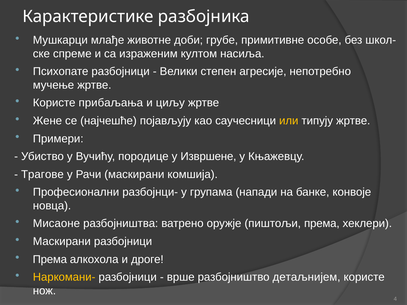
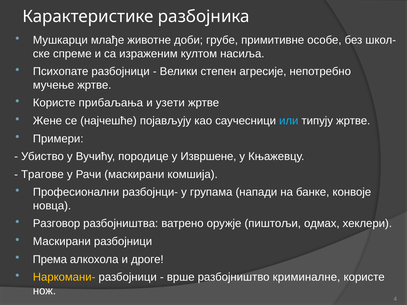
циљу: циљу -> узети
или colour: yellow -> light blue
Мисаоне: Мисаоне -> Разговор
пиштољи према: према -> одмах
детаљнијем: детаљнијем -> криминалне
